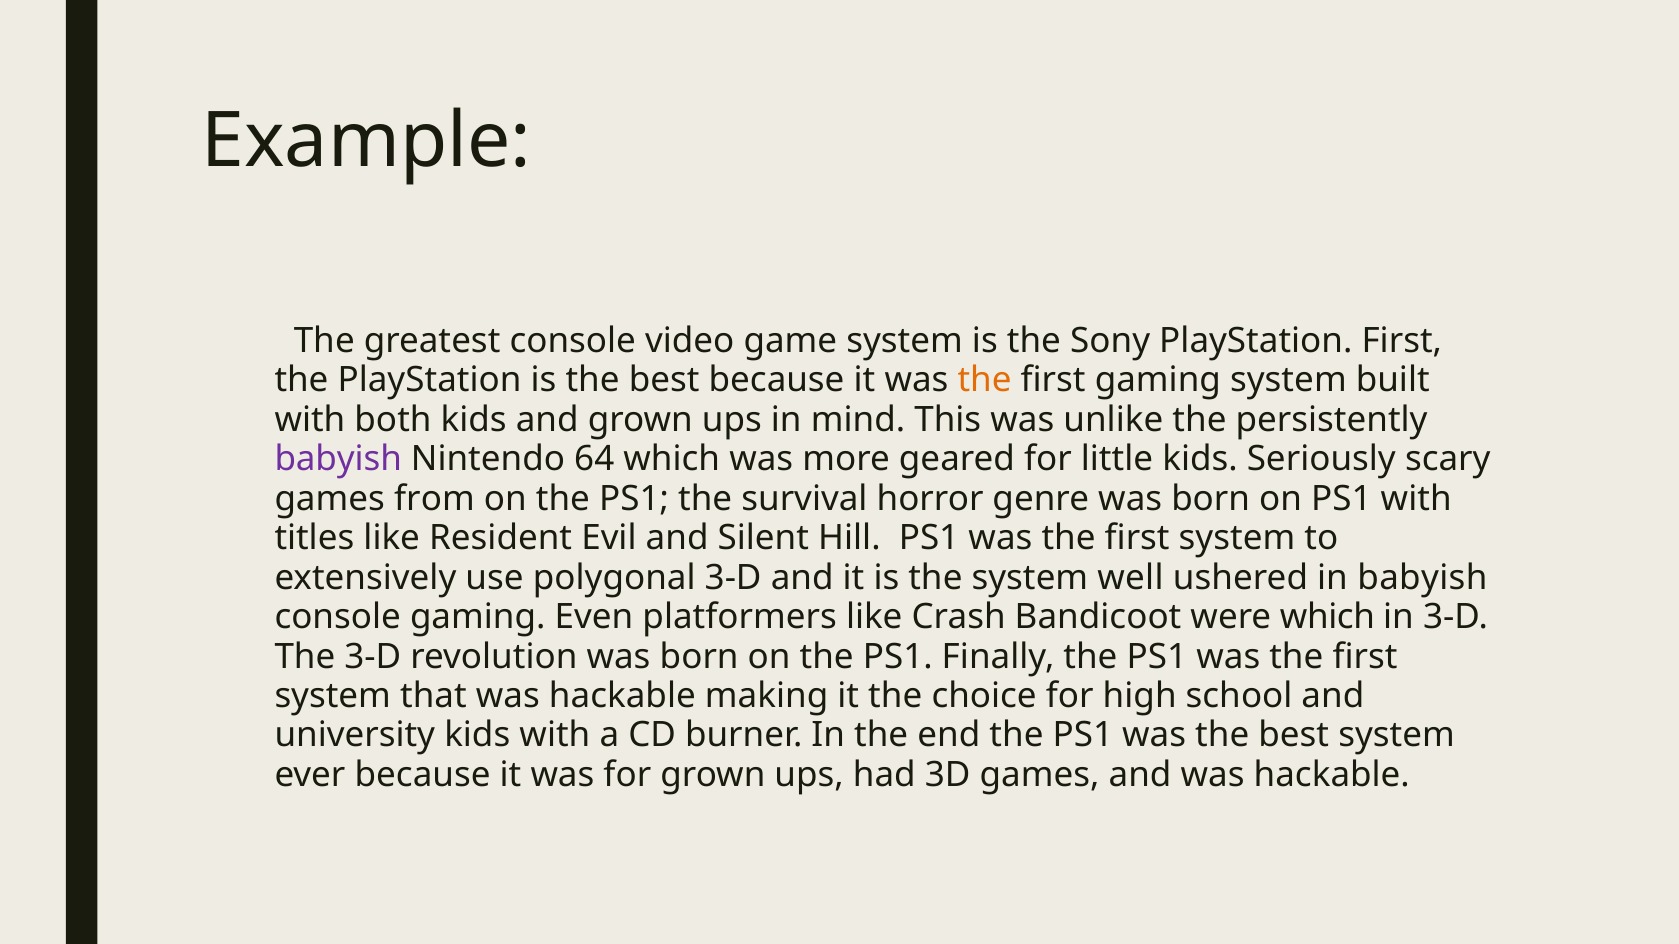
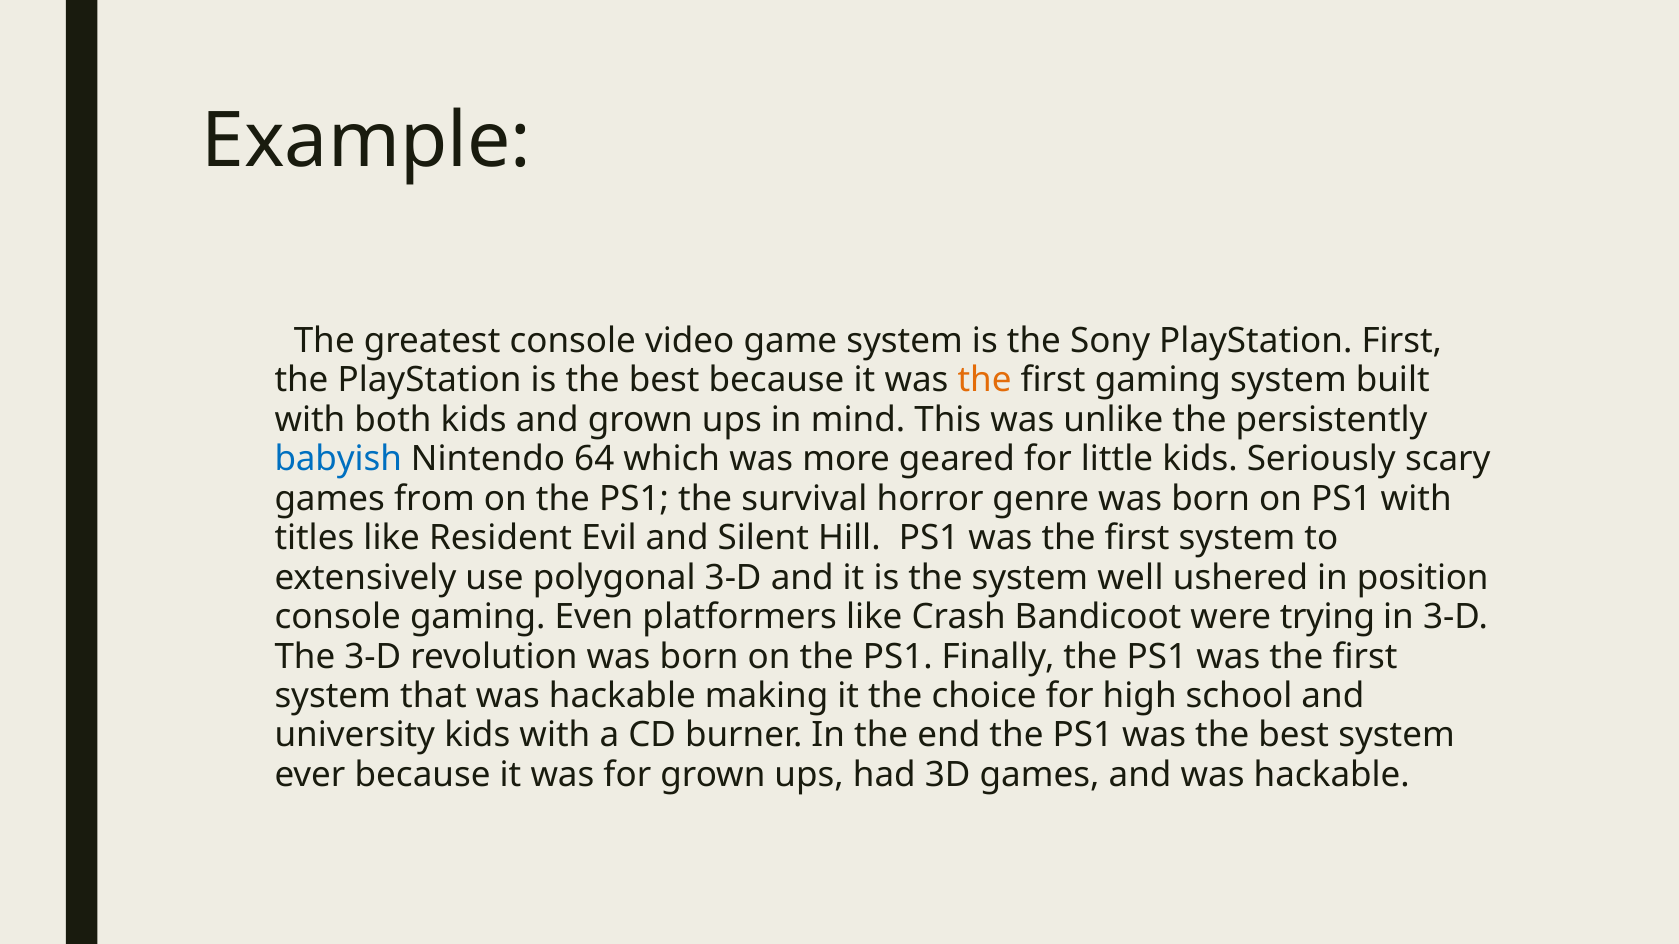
babyish at (338, 460) colour: purple -> blue
in babyish: babyish -> position
were which: which -> trying
